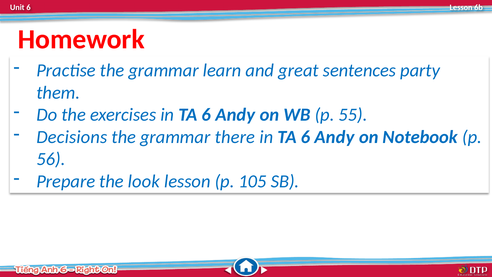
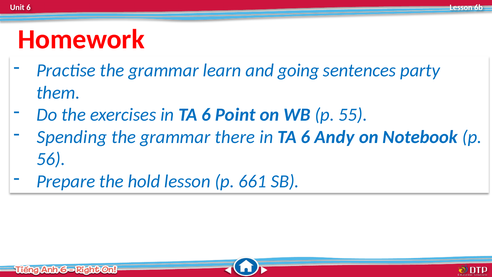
great: great -> going
Andy at (235, 115): Andy -> Point
Decisions: Decisions -> Spending
look: look -> hold
105: 105 -> 661
